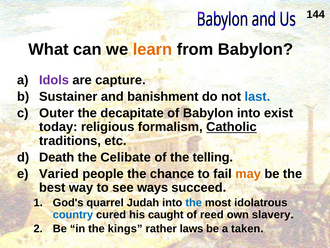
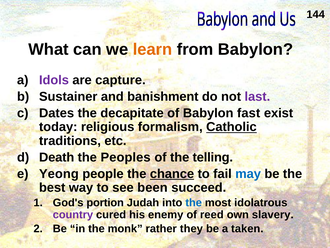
last colour: blue -> purple
Outer: Outer -> Dates
Babylon into: into -> fast
Celibate: Celibate -> Peoples
Varied: Varied -> Yeong
chance underline: none -> present
may colour: orange -> blue
ways: ways -> been
quarrel: quarrel -> portion
country colour: blue -> purple
caught: caught -> enemy
kings: kings -> monk
laws: laws -> they
